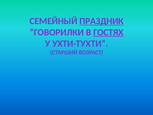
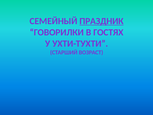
ГОСТЯХ underline: present -> none
